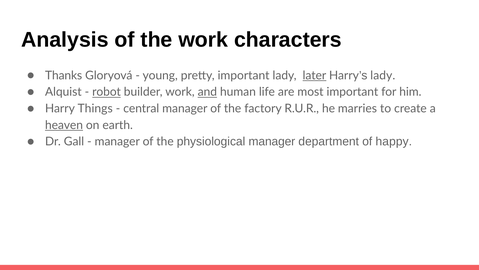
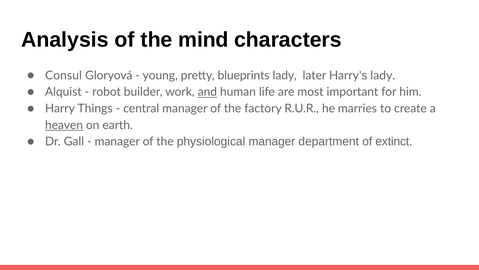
the work: work -> mind
Thanks: Thanks -> Consul
pretty important: important -> blueprints
later underline: present -> none
robot underline: present -> none
happy: happy -> extinct
